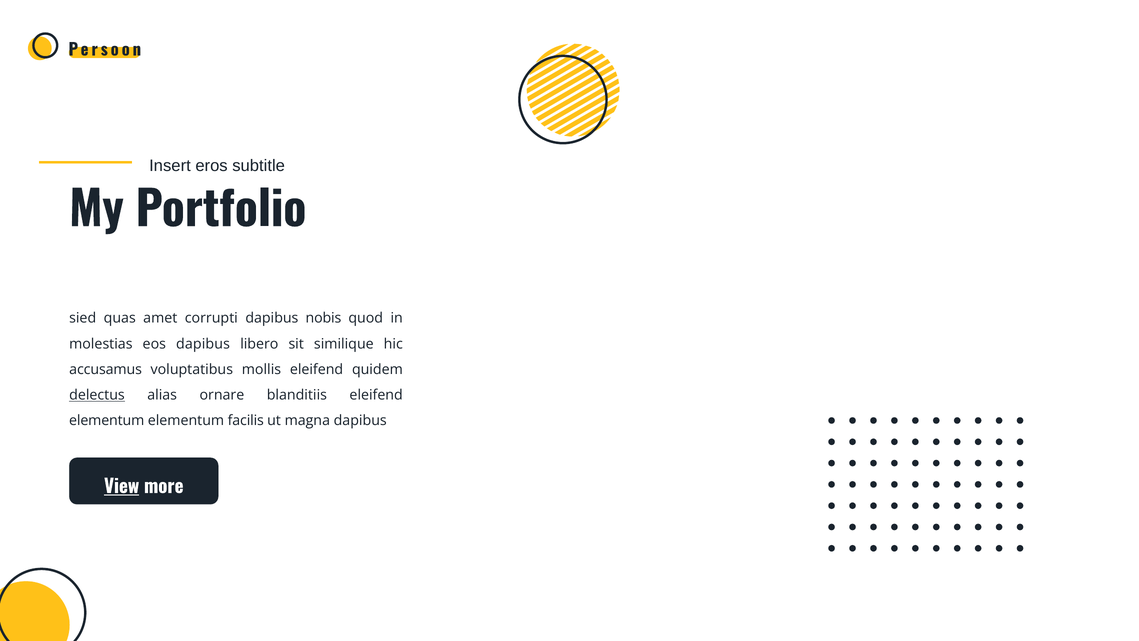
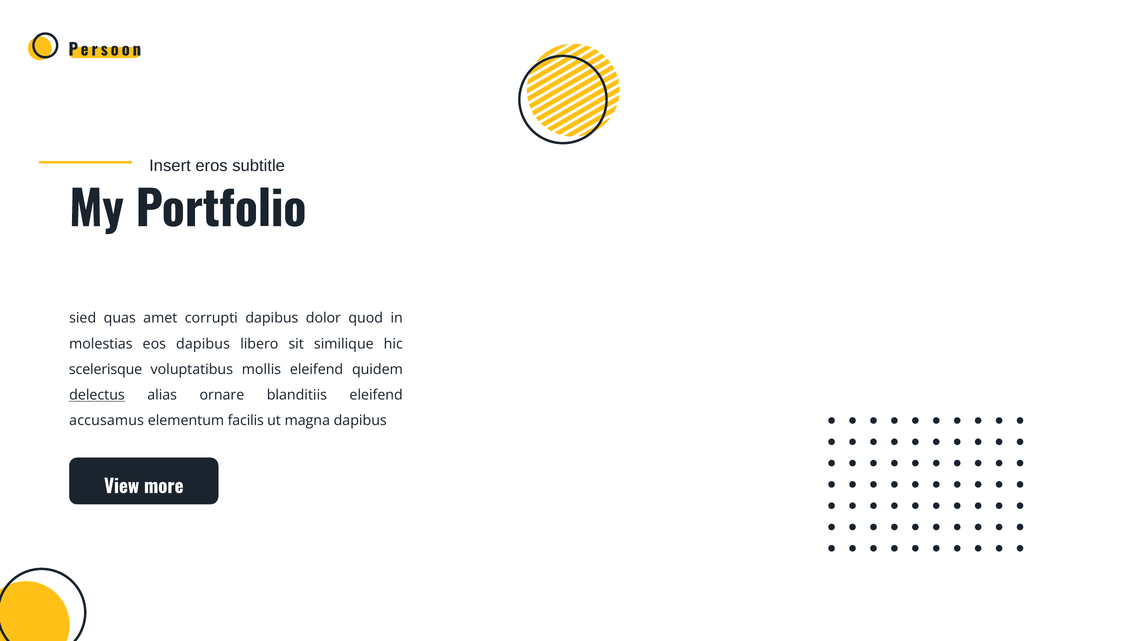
nobis: nobis -> dolor
accusamus: accusamus -> scelerisque
elementum at (107, 420): elementum -> accusamus
View underline: present -> none
